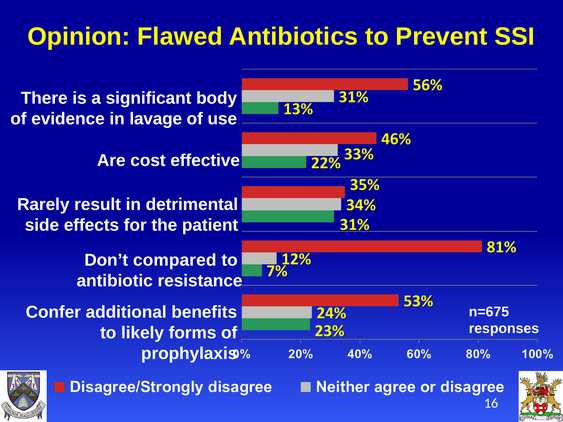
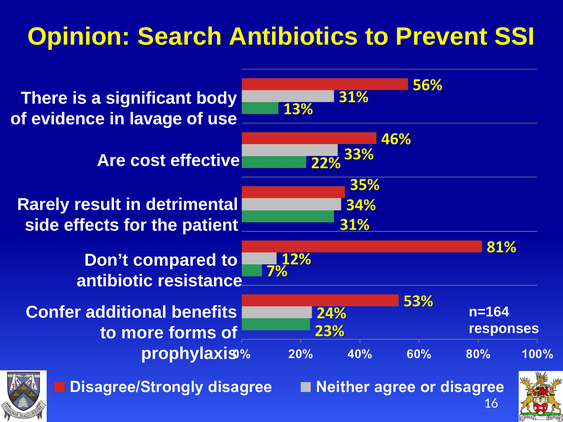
Flawed: Flawed -> Search
n=675: n=675 -> n=164
likely: likely -> more
